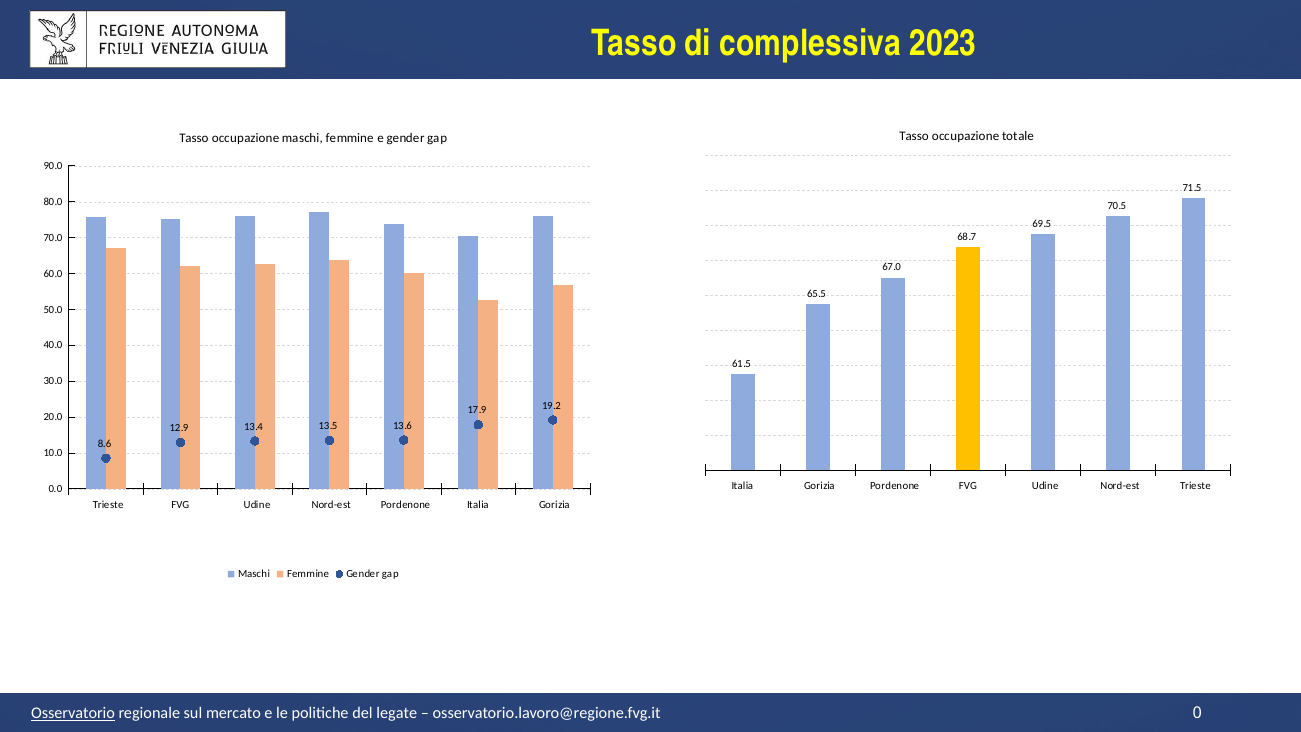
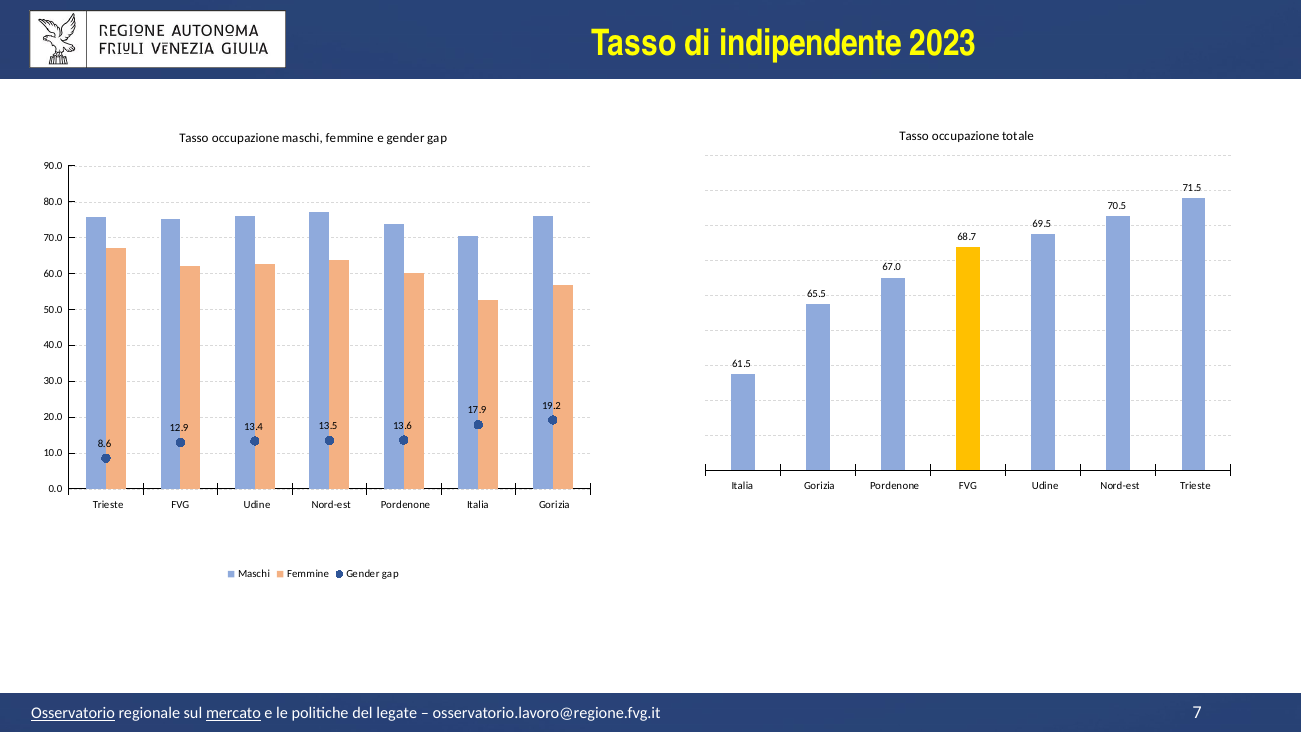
complessiva: complessiva -> indipendente
mercato underline: none -> present
0: 0 -> 7
